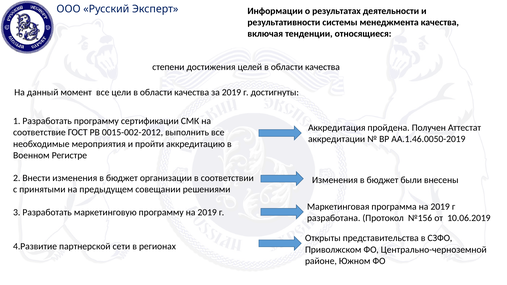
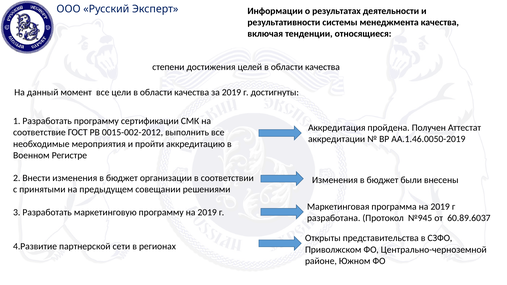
№156: №156 -> №945
10.06.2019: 10.06.2019 -> 60.89.6037
